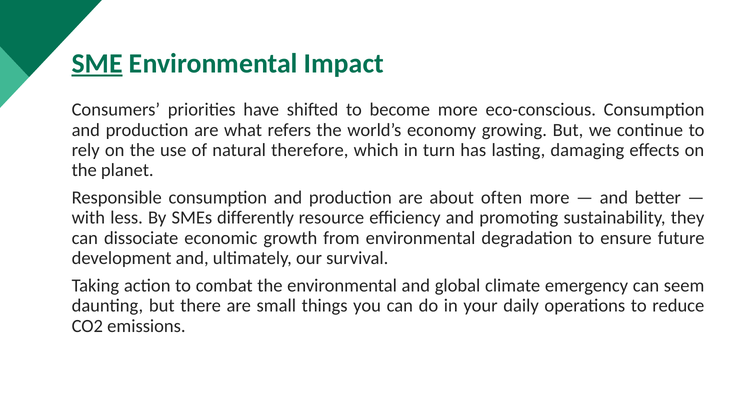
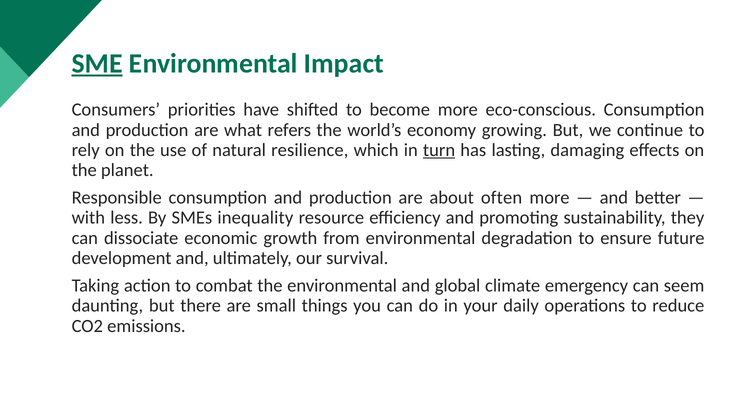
therefore: therefore -> resilience
turn underline: none -> present
differently: differently -> inequality
